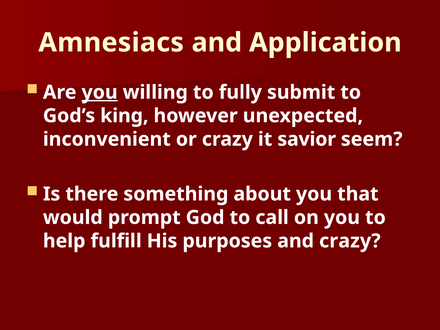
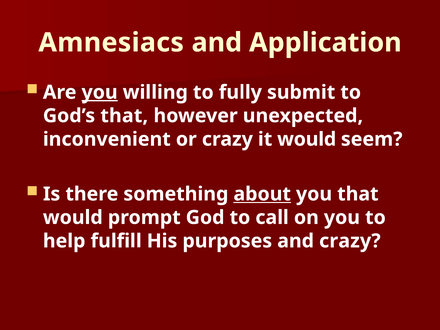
God’s king: king -> that
it savior: savior -> would
about underline: none -> present
